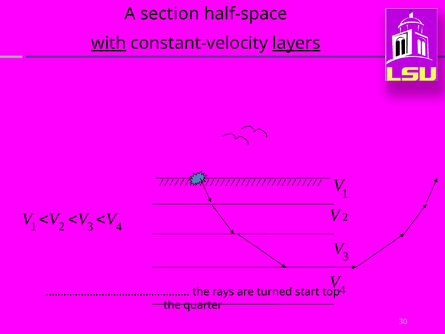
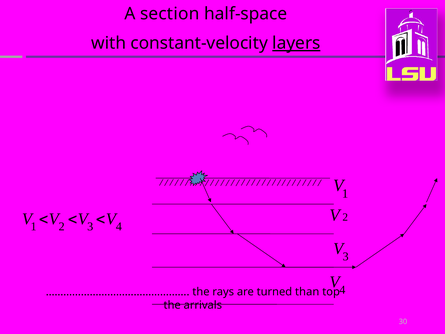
with underline: present -> none
start: start -> than
quarter: quarter -> arrivals
